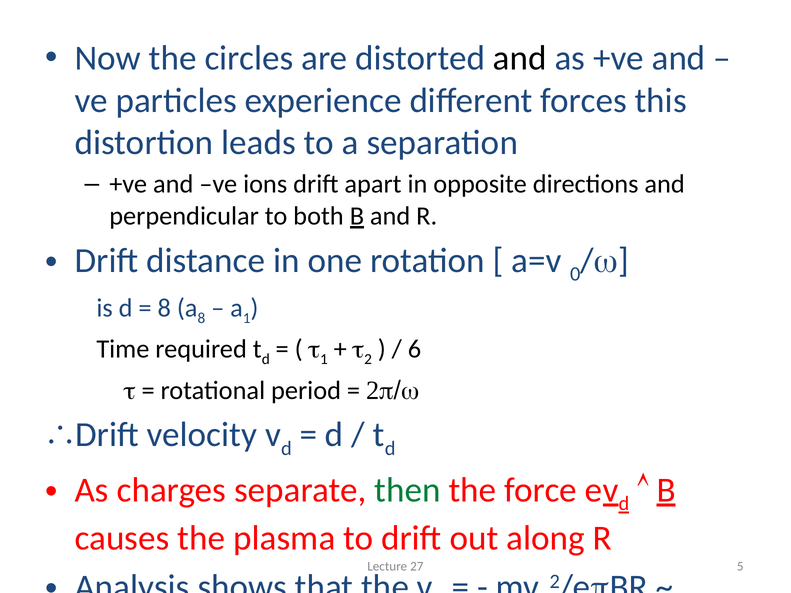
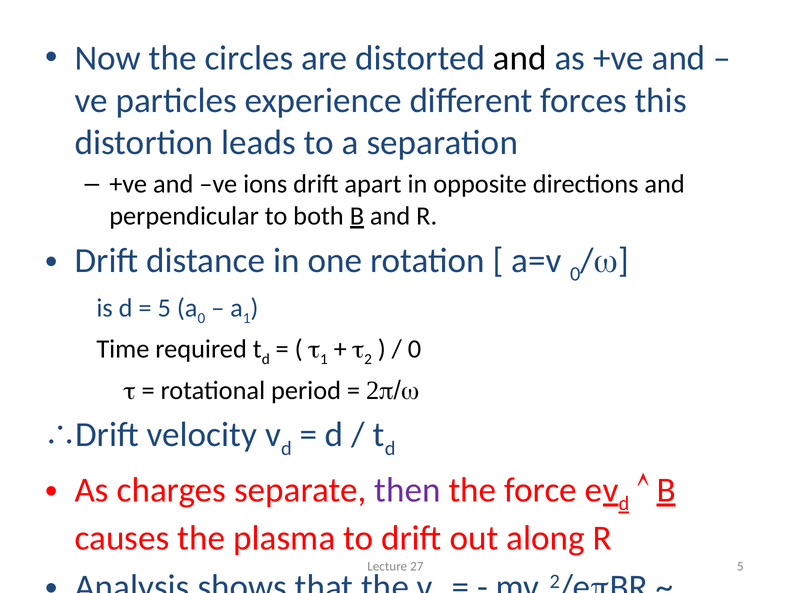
8 at (164, 308): 8 -> 5
a 8: 8 -> 0
6 at (415, 349): 6 -> 0
then colour: green -> purple
